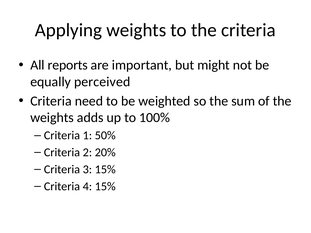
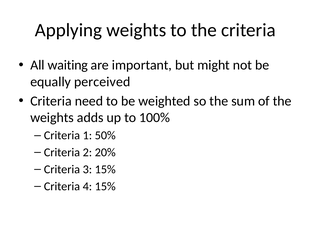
reports: reports -> waiting
